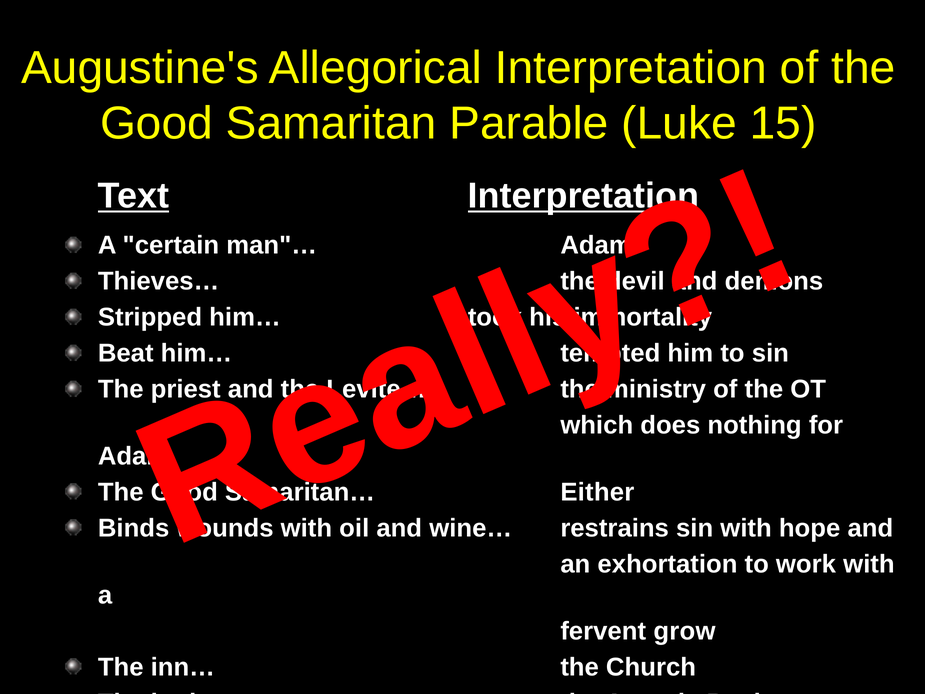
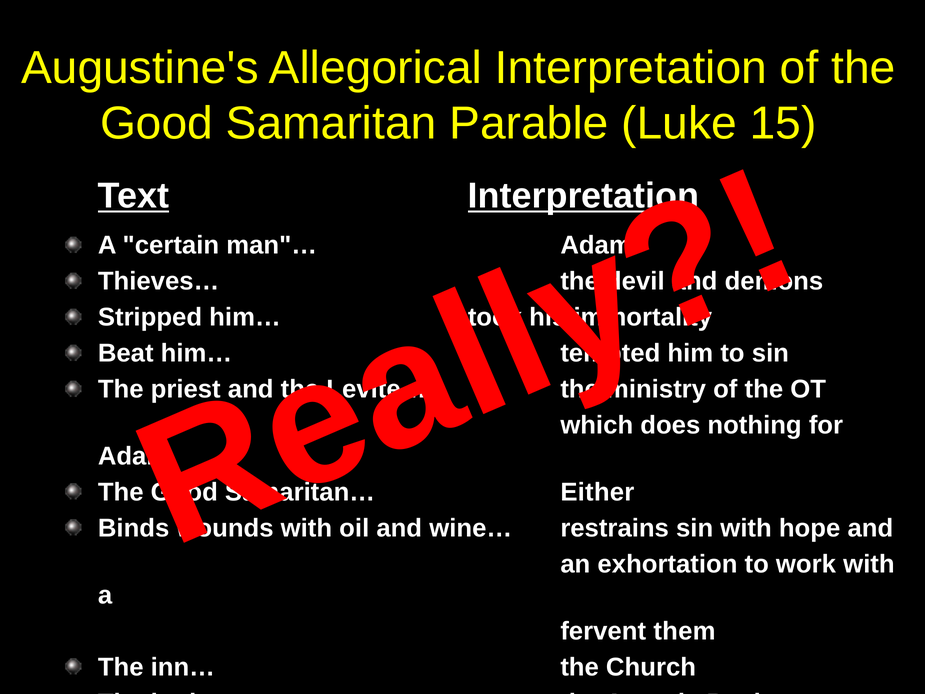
grow: grow -> them
